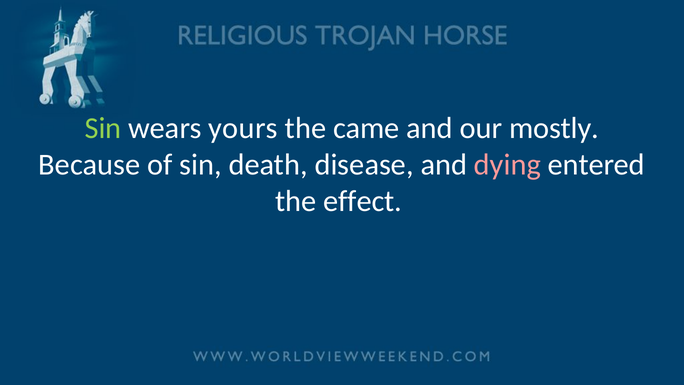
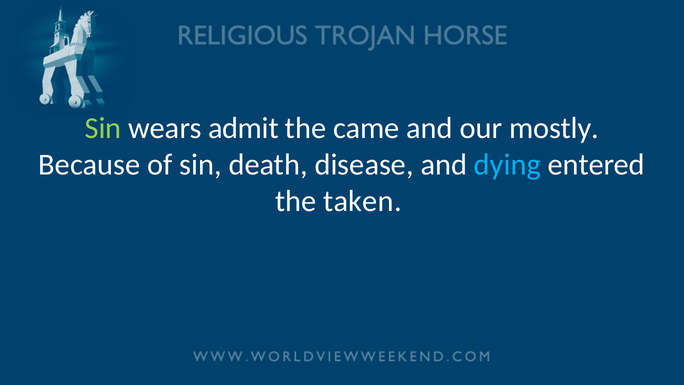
yours: yours -> admit
dying colour: pink -> light blue
effect: effect -> taken
